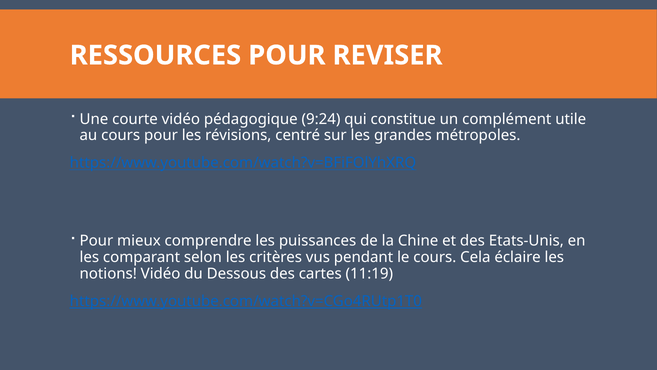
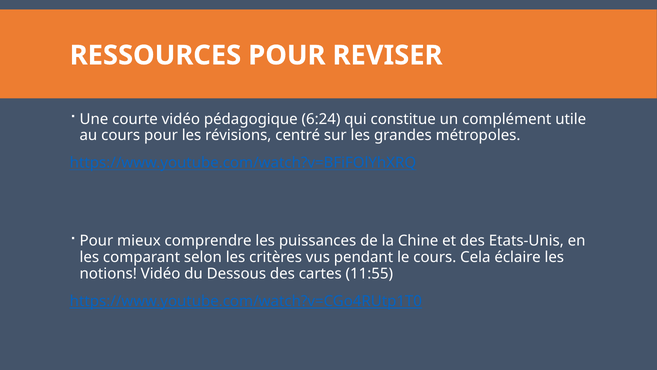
9:24: 9:24 -> 6:24
11:19: 11:19 -> 11:55
